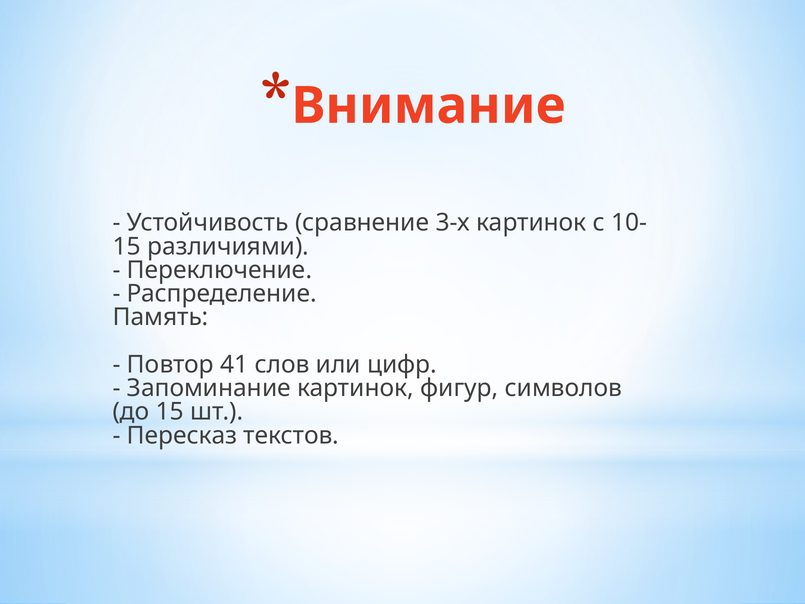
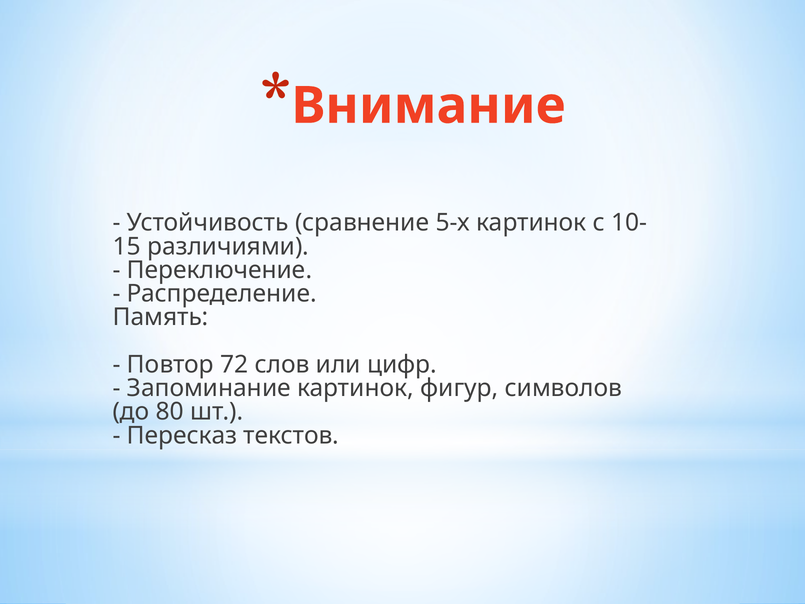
3-х: 3-х -> 5-х
41: 41 -> 72
до 15: 15 -> 80
